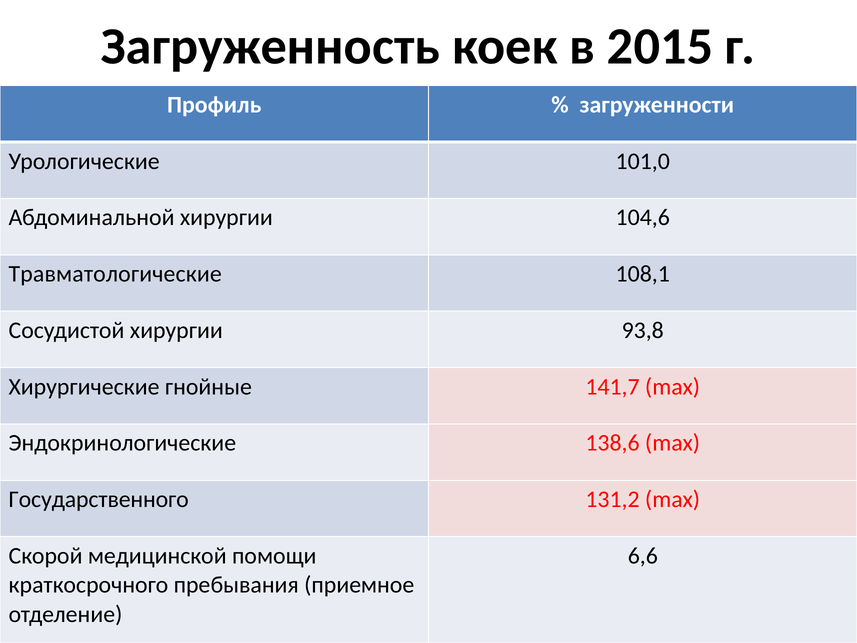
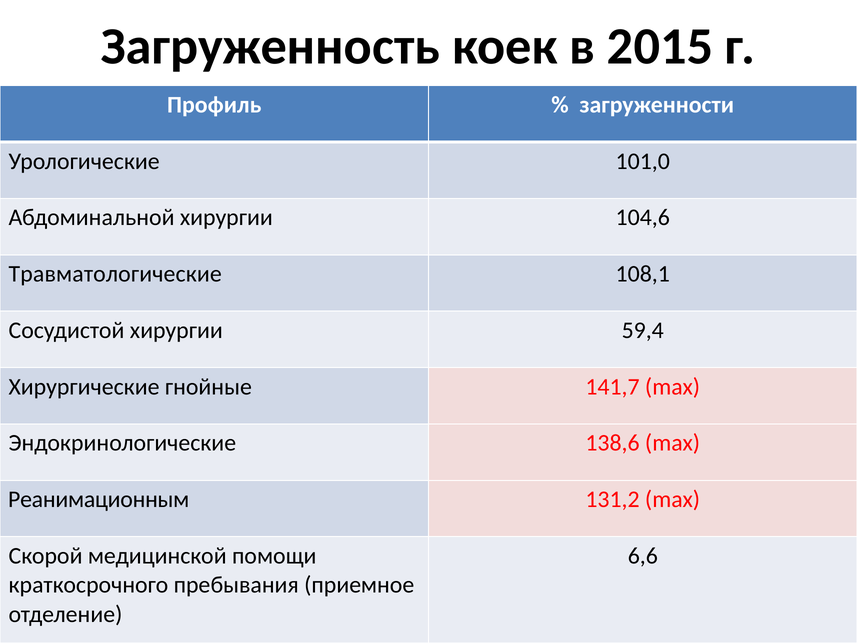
93,8: 93,8 -> 59,4
Государственного: Государственного -> Реанимационным
